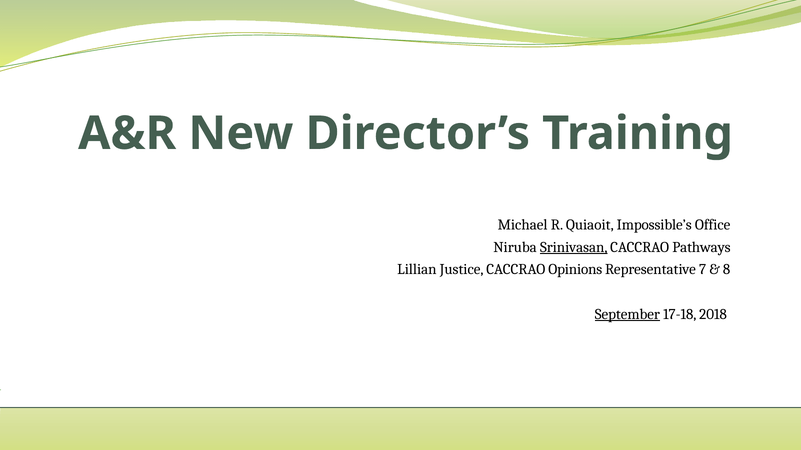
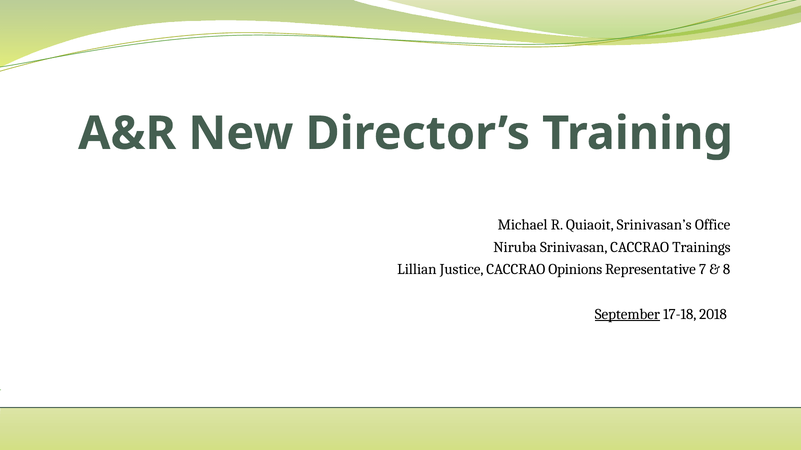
Impossible’s: Impossible’s -> Srinivasan’s
Srinivasan underline: present -> none
Pathways: Pathways -> Trainings
